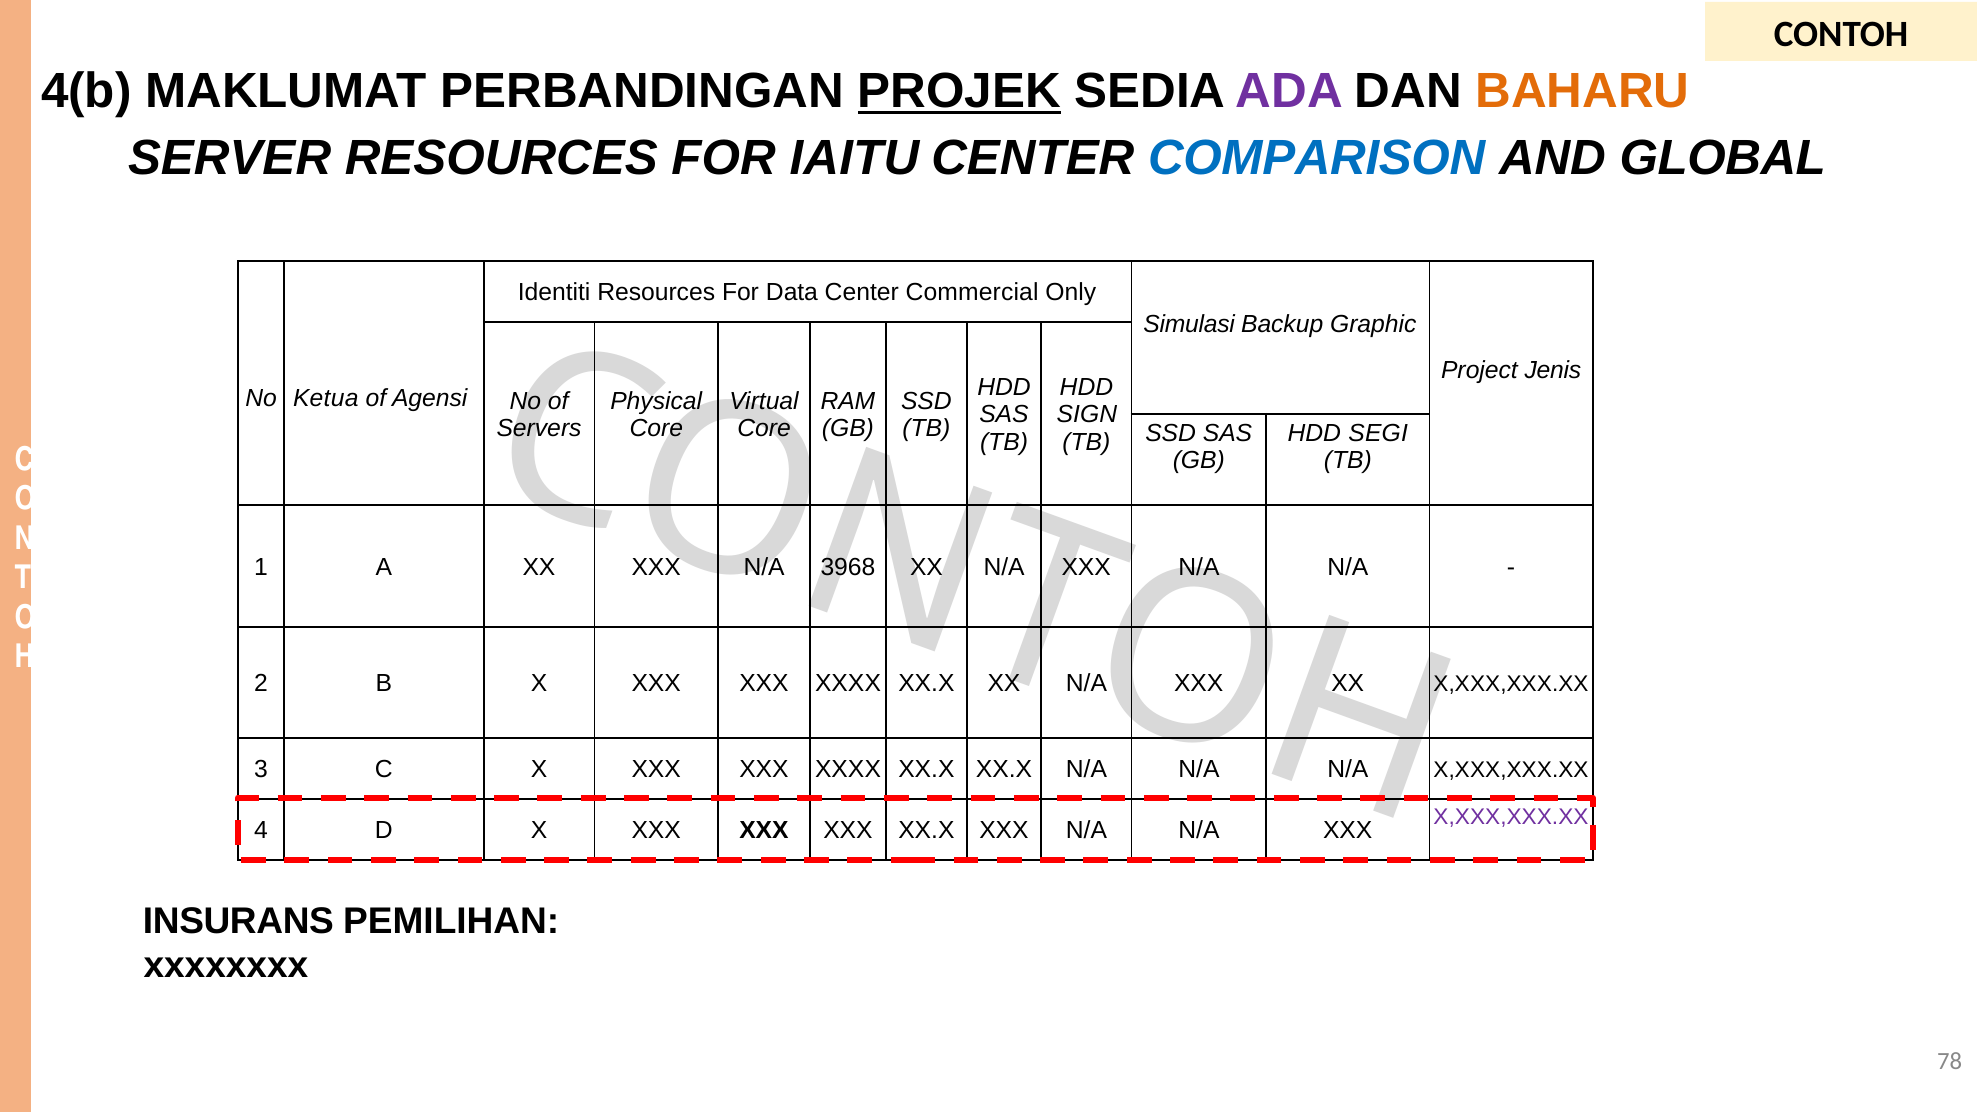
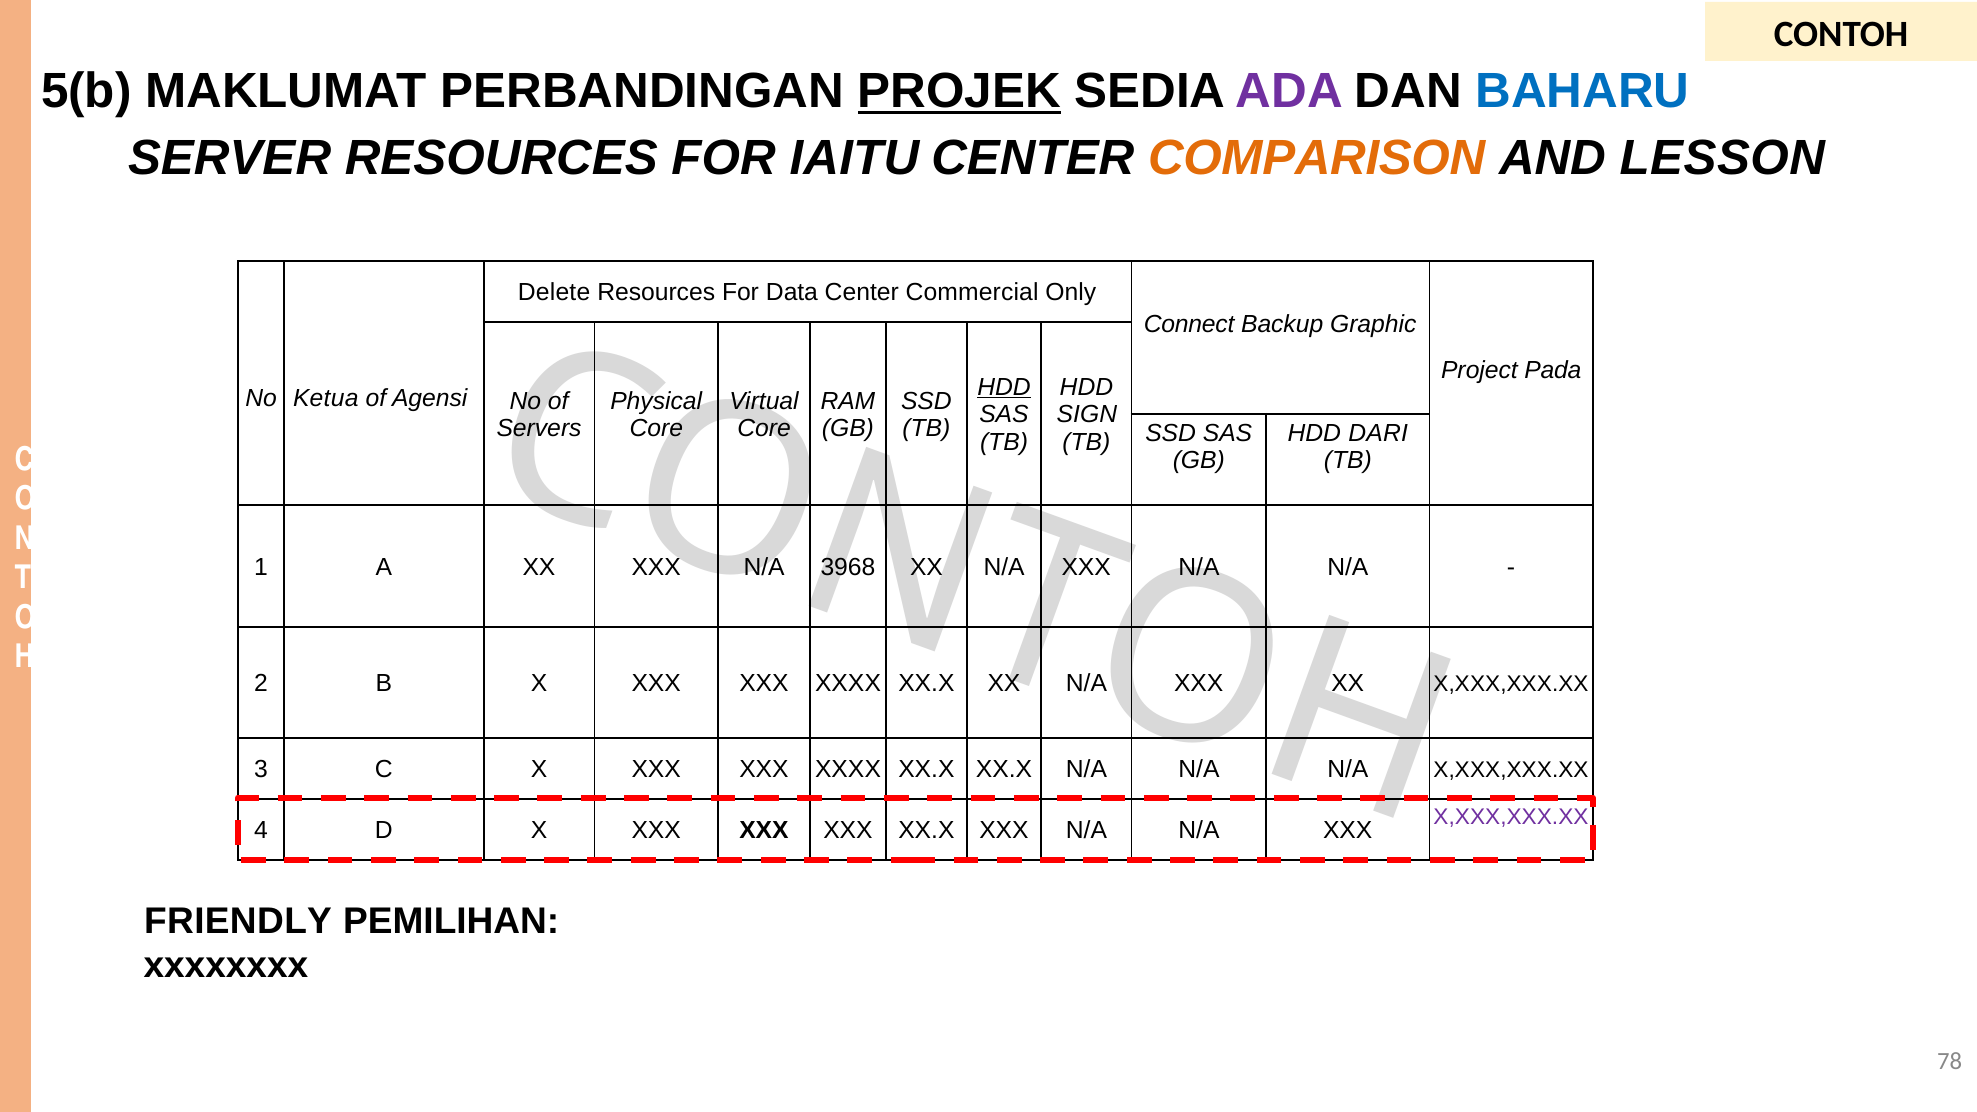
4(b: 4(b -> 5(b
BAHARU colour: orange -> blue
COMPARISON colour: blue -> orange
GLOBAL: GLOBAL -> LESSON
Identiti: Identiti -> Delete
Simulasi: Simulasi -> Connect
Jenis: Jenis -> Pada
HDD at (1004, 387) underline: none -> present
SEGI: SEGI -> DARI
INSURANS: INSURANS -> FRIENDLY
